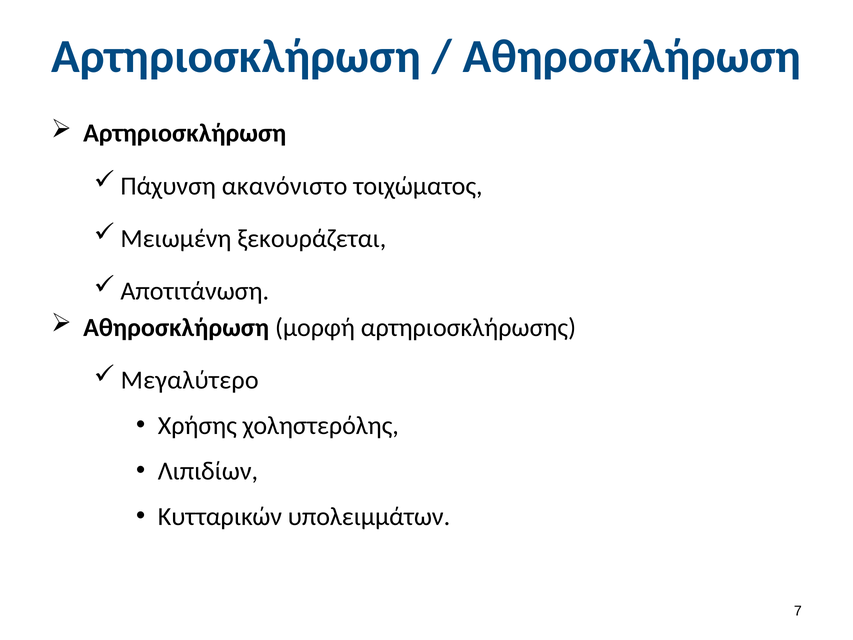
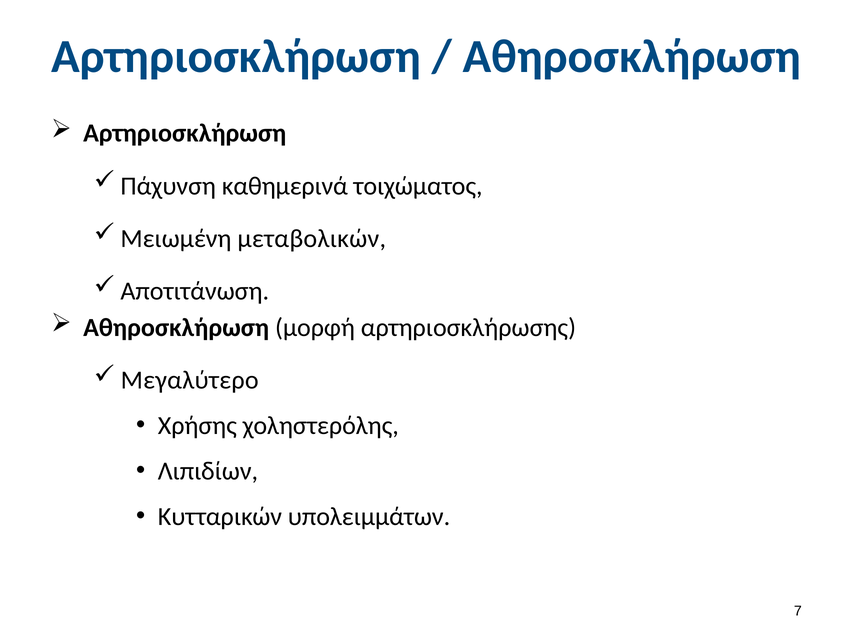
ακανόνιστο: ακανόνιστο -> καθημερινά
ξεκουράζεται: ξεκουράζεται -> μεταβολικών
